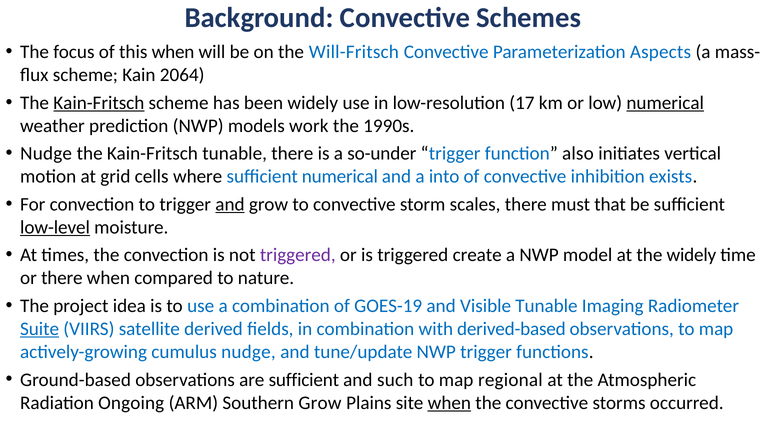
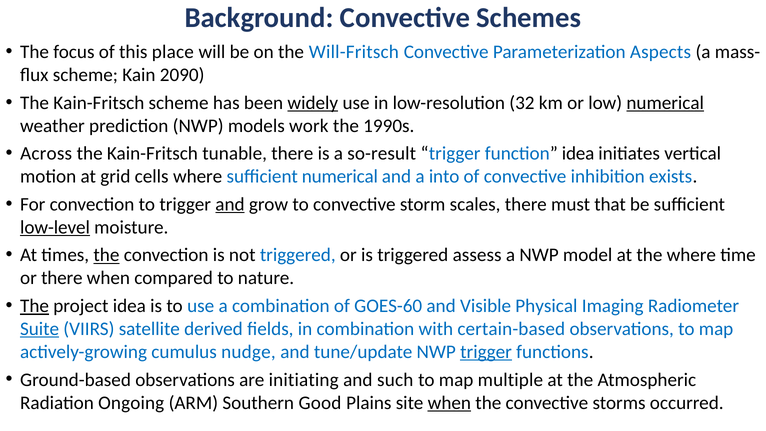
this when: when -> place
2064: 2064 -> 2090
Kain-Fritsch at (99, 103) underline: present -> none
widely at (313, 103) underline: none -> present
17: 17 -> 32
Nudge at (46, 154): Nudge -> Across
so-under: so-under -> so-result
function also: also -> idea
the at (106, 255) underline: none -> present
triggered at (298, 255) colour: purple -> blue
create: create -> assess
the widely: widely -> where
The at (35, 306) underline: none -> present
GOES-19: GOES-19 -> GOES-60
Visible Tunable: Tunable -> Physical
derived-based: derived-based -> certain-based
trigger at (486, 352) underline: none -> present
are sufficient: sufficient -> initiating
regional: regional -> multiple
Southern Grow: Grow -> Good
